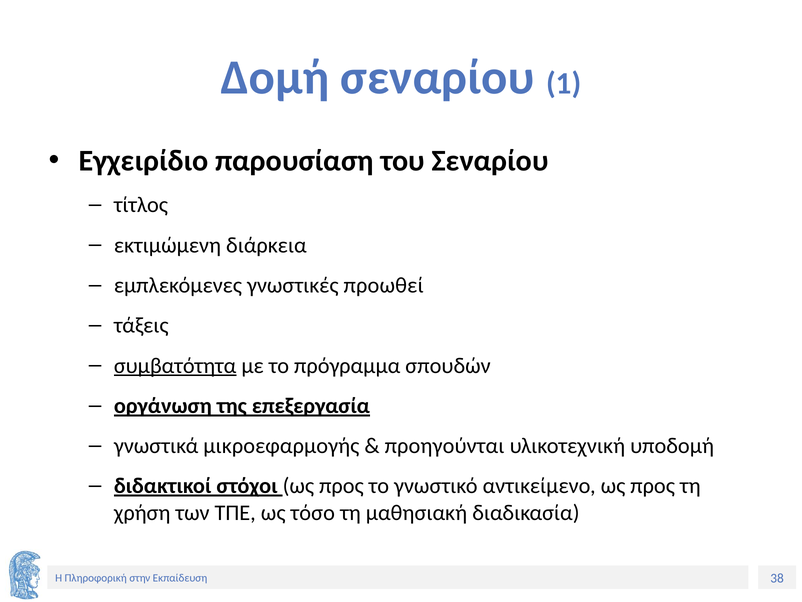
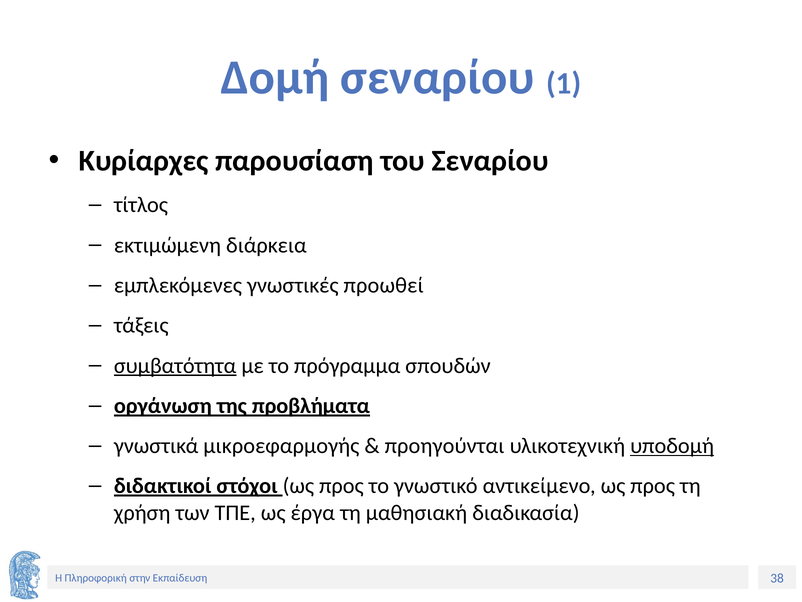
Εγχειρίδιο: Εγχειρίδιο -> Κυρίαρχες
επεξεργασία: επεξεργασία -> προβλήματα
υποδομή underline: none -> present
τόσο: τόσο -> έργα
